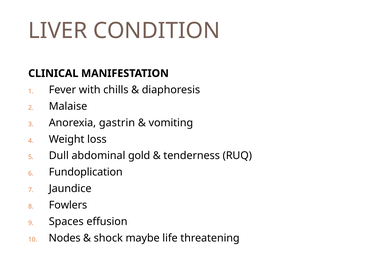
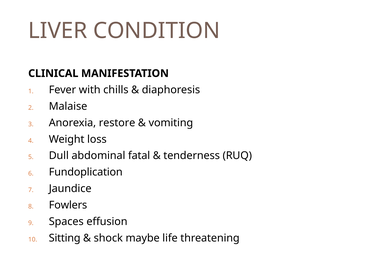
gastrin: gastrin -> restore
gold: gold -> fatal
Nodes: Nodes -> Sitting
